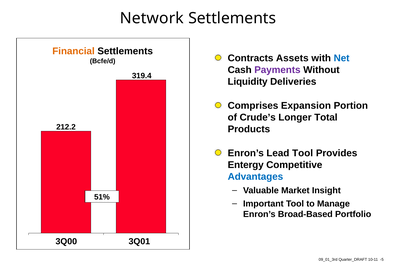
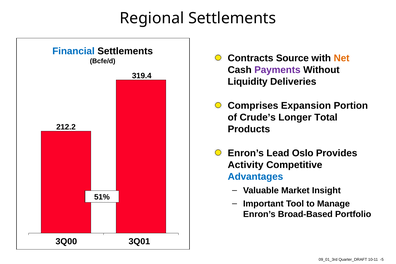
Network: Network -> Regional
Financial colour: orange -> blue
Assets: Assets -> Source
Net colour: blue -> orange
Lead Tool: Tool -> Oslo
Entergy: Entergy -> Activity
